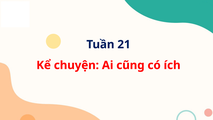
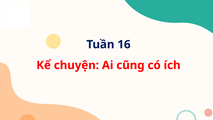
21: 21 -> 16
